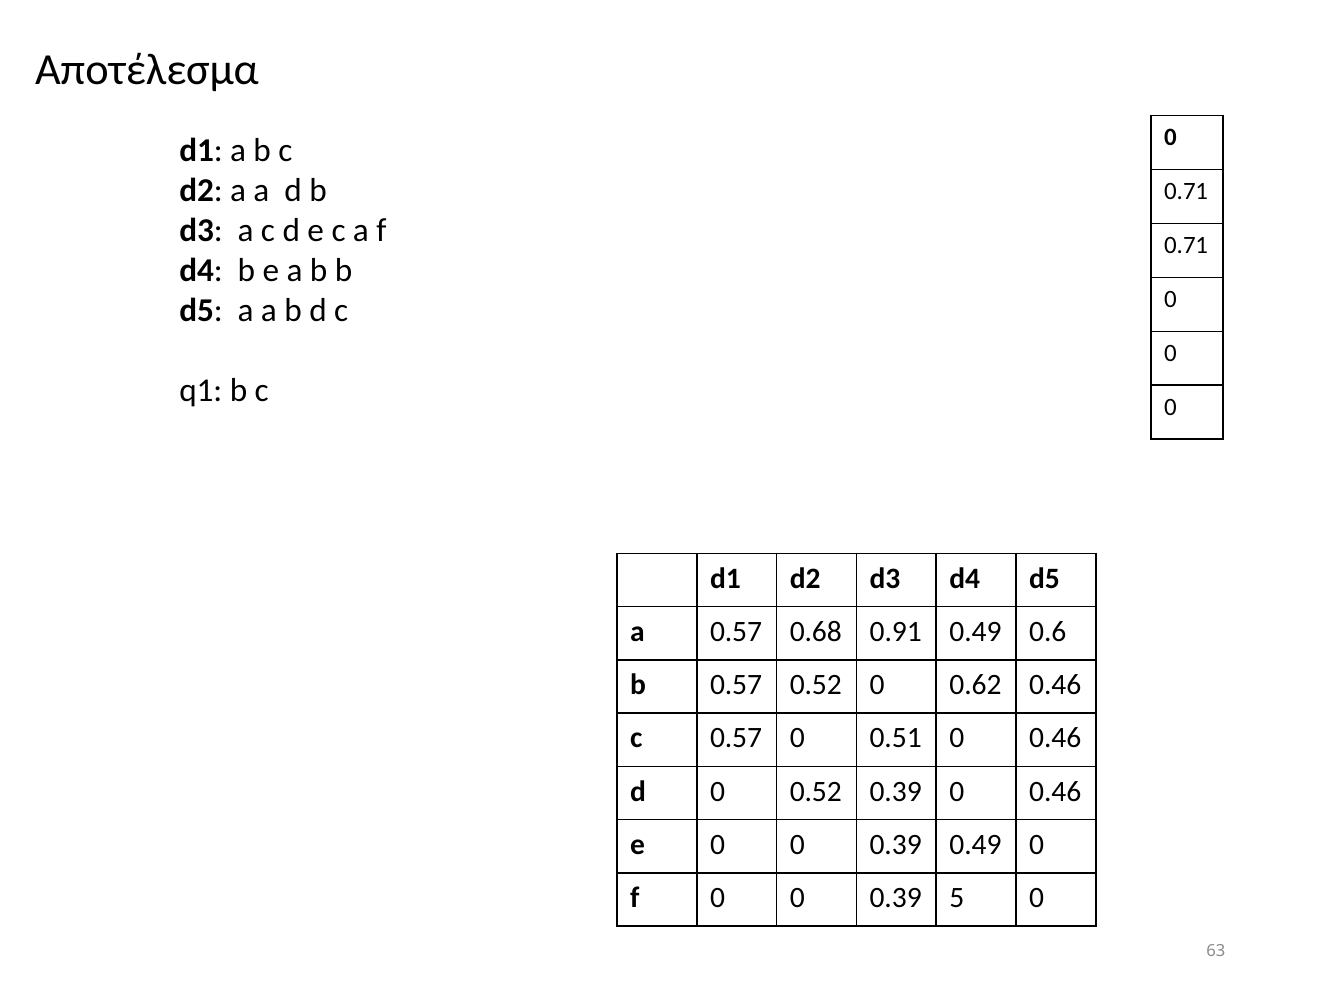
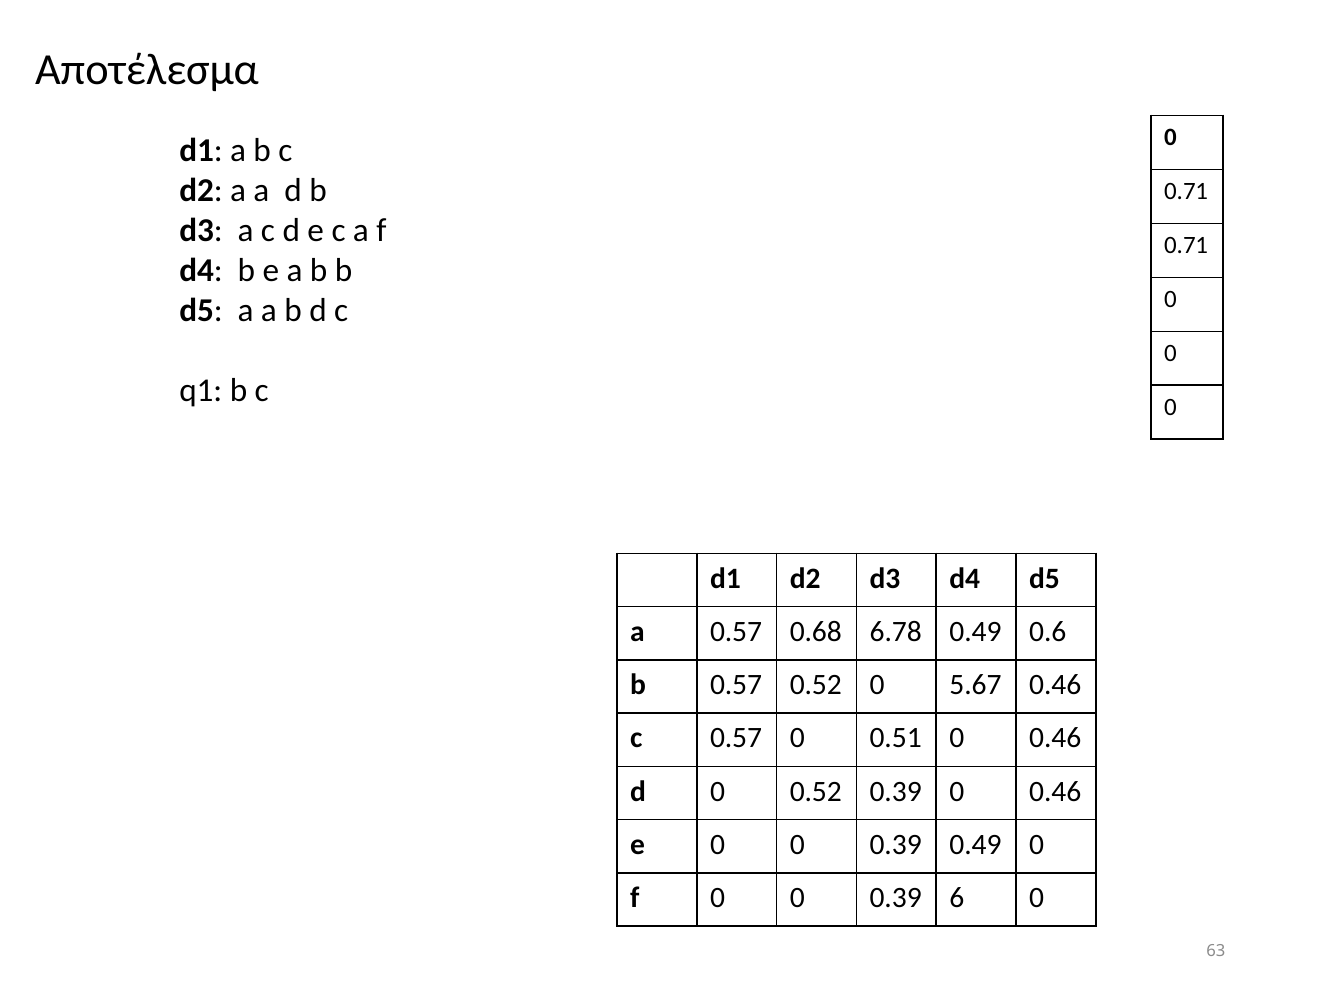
0.91: 0.91 -> 6.78
0.62: 0.62 -> 5.67
5: 5 -> 6
